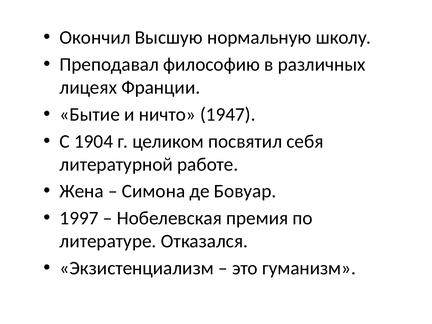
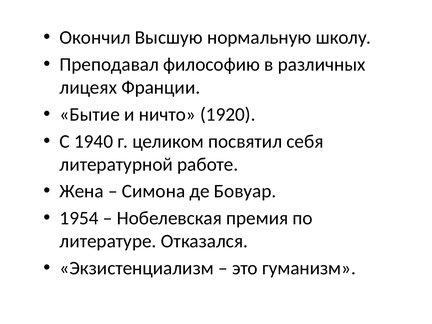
1947: 1947 -> 1920
1904: 1904 -> 1940
1997: 1997 -> 1954
